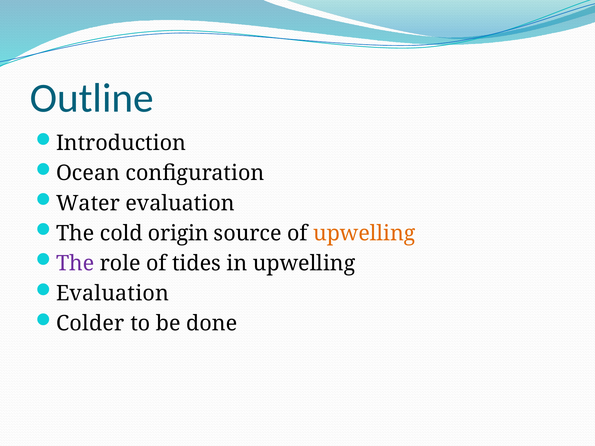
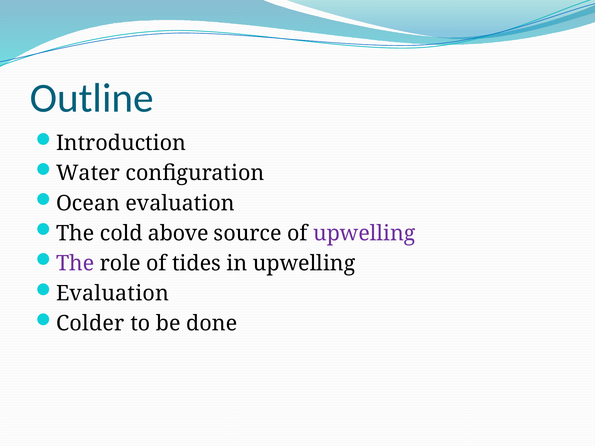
Ocean: Ocean -> Water
Water: Water -> Ocean
origin: origin -> above
upwelling at (364, 233) colour: orange -> purple
